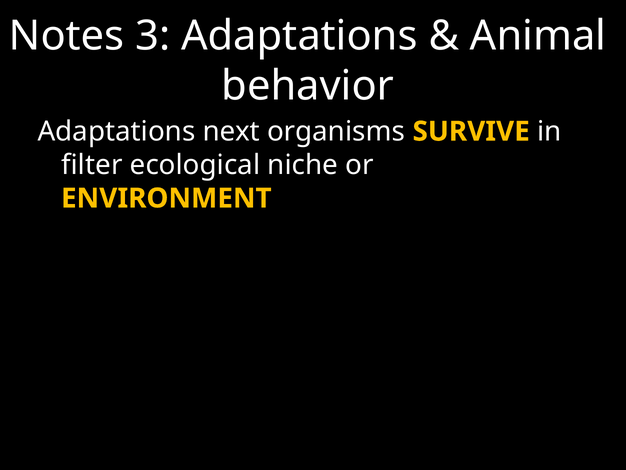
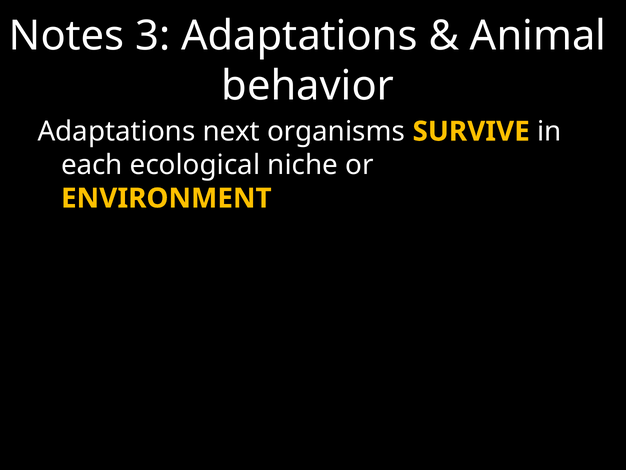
filter: filter -> each
